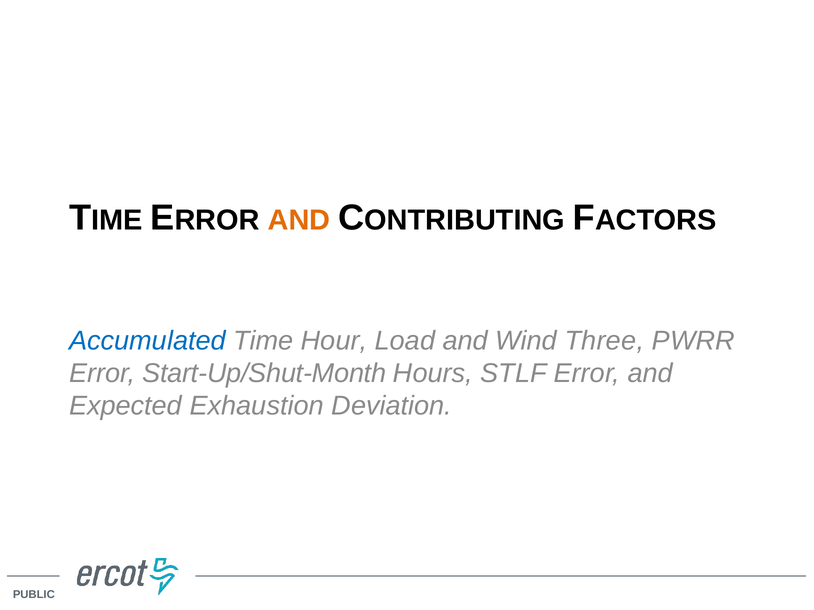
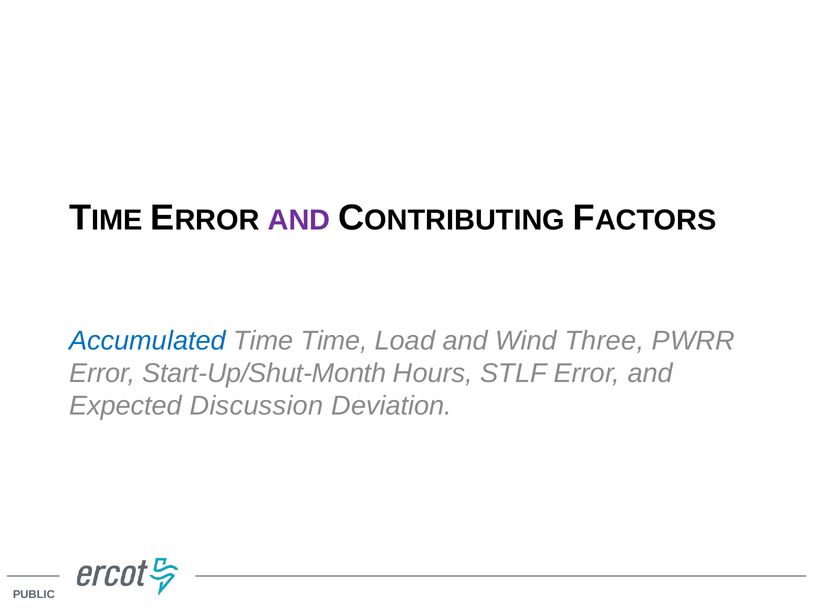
AND at (299, 220) colour: orange -> purple
Time Hour: Hour -> Time
Exhaustion: Exhaustion -> Discussion
